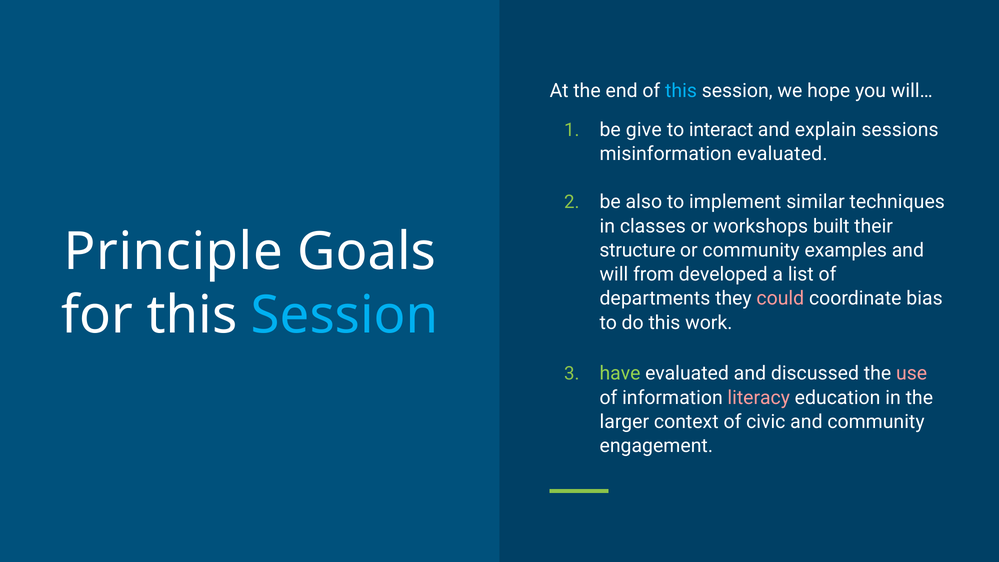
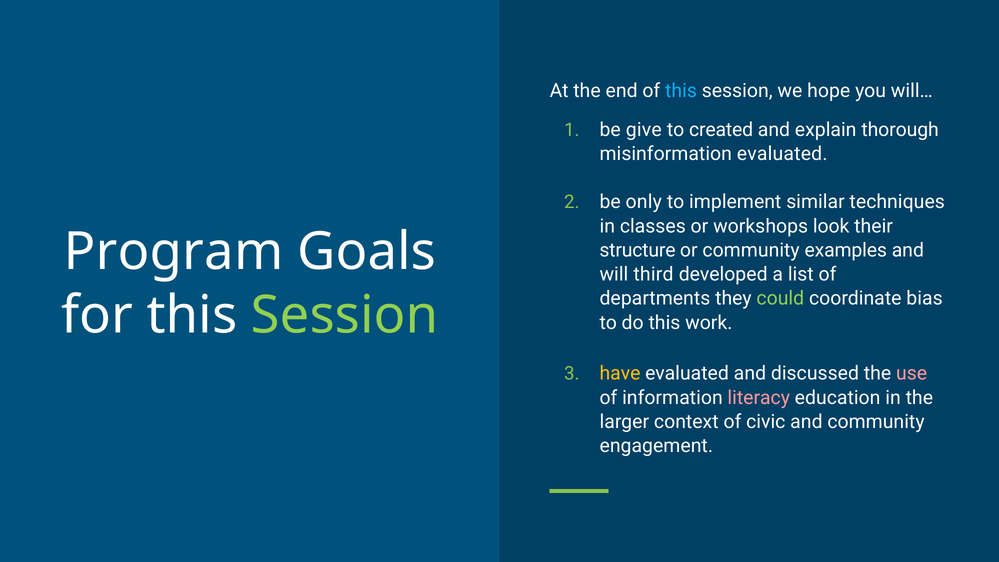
interact: interact -> created
sessions: sessions -> thorough
also: also -> only
built: built -> look
Principle: Principle -> Program
from: from -> third
could colour: pink -> light green
Session at (345, 315) colour: light blue -> light green
have colour: light green -> yellow
